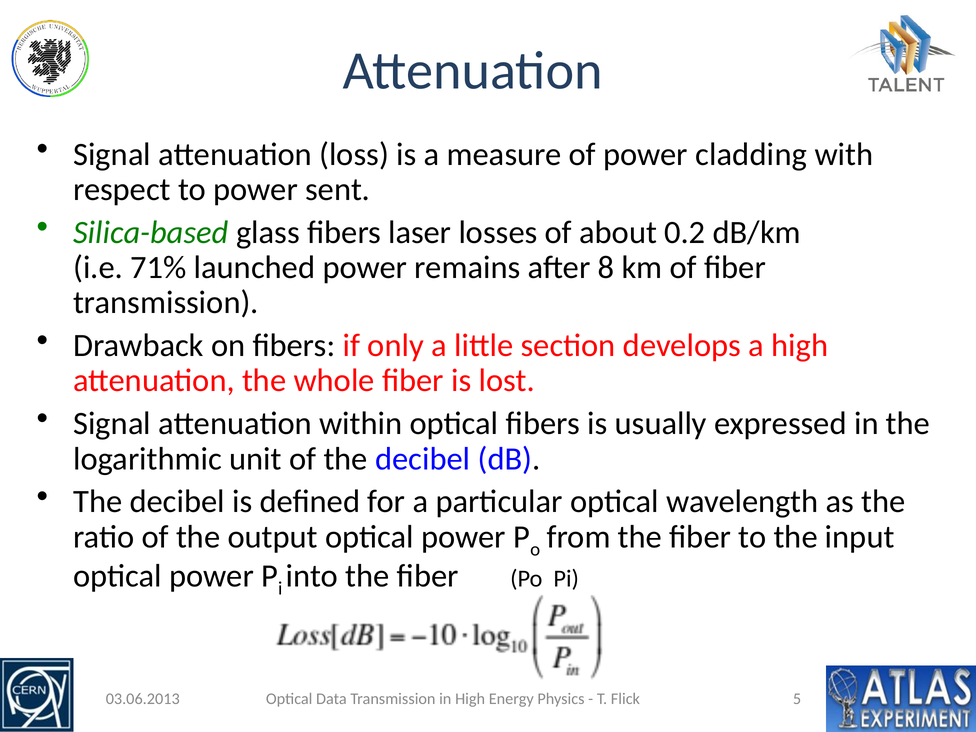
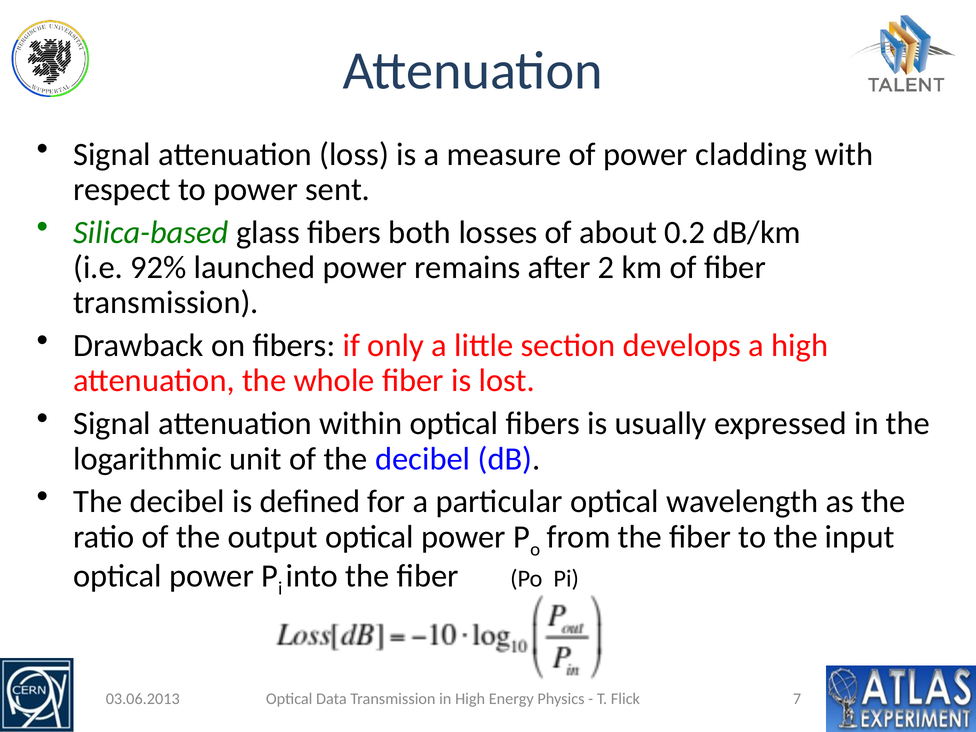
laser: laser -> both
71%: 71% -> 92%
8: 8 -> 2
5: 5 -> 7
